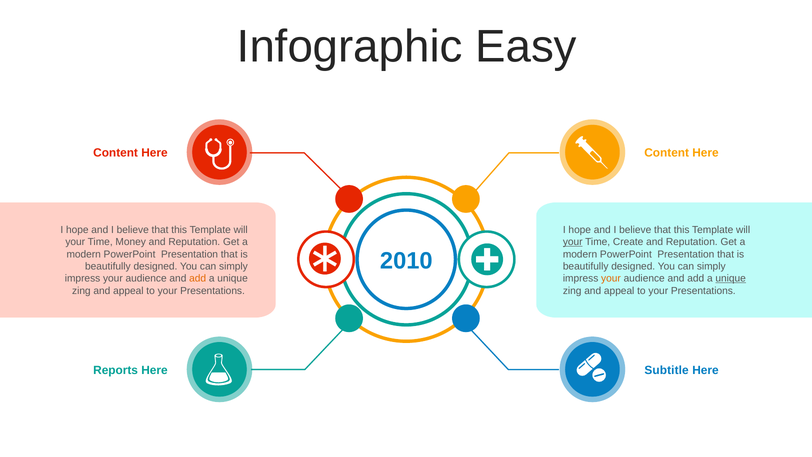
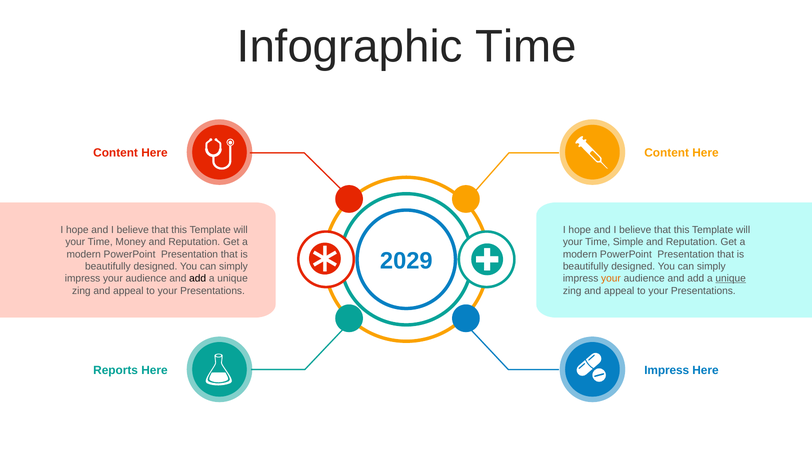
Infographic Easy: Easy -> Time
your at (573, 242) underline: present -> none
Create: Create -> Simple
2010: 2010 -> 2029
add at (198, 278) colour: orange -> black
Subtitle at (667, 370): Subtitle -> Impress
